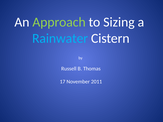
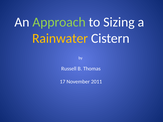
Rainwater colour: light blue -> yellow
